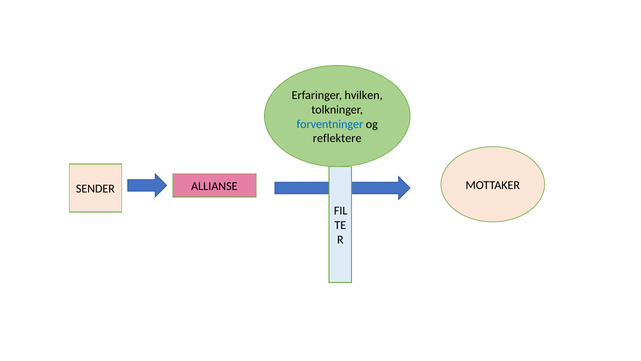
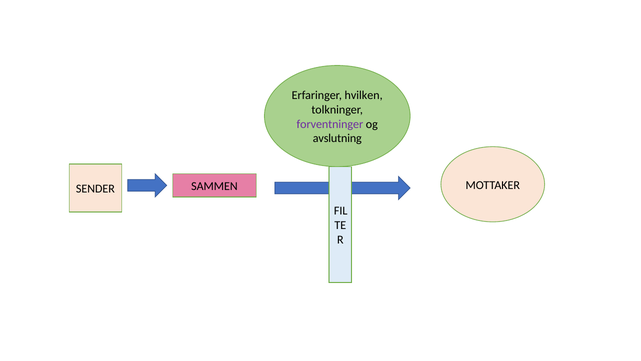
forventninger colour: blue -> purple
reflektere: reflektere -> avslutning
ALLIANSE: ALLIANSE -> SAMMEN
